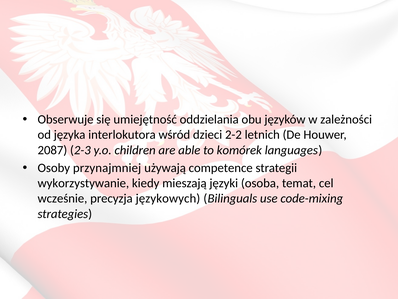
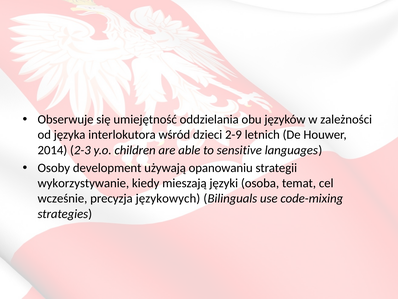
2-2: 2-2 -> 2-9
2087: 2087 -> 2014
komórek: komórek -> sensitive
przynajmniej: przynajmniej -> development
competence: competence -> opanowaniu
